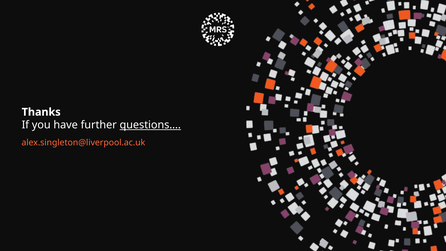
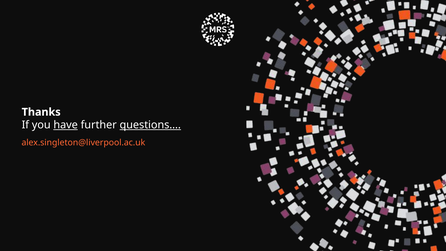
have underline: none -> present
